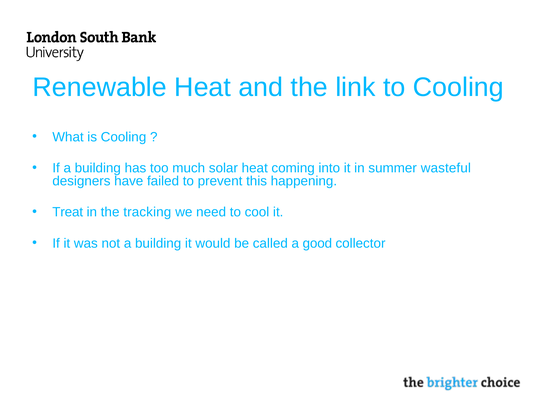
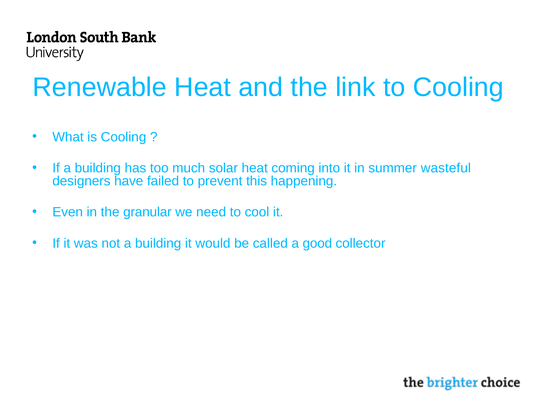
Treat: Treat -> Even
tracking: tracking -> granular
